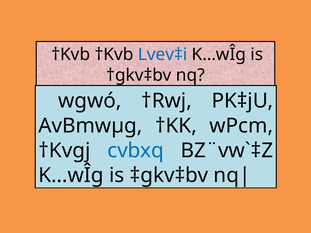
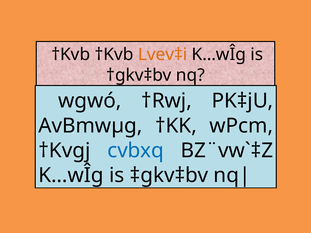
Lvev‡i colour: blue -> orange
